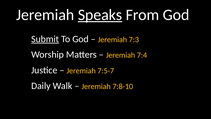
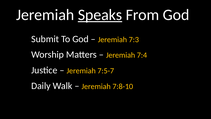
Submit underline: present -> none
